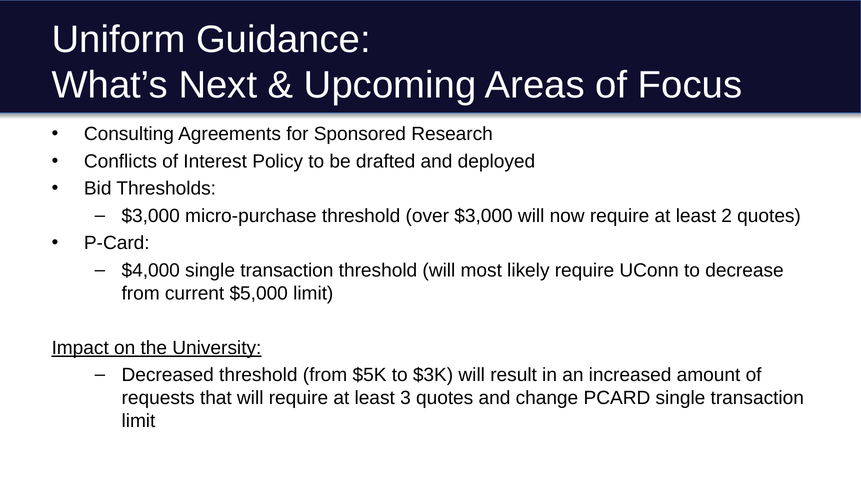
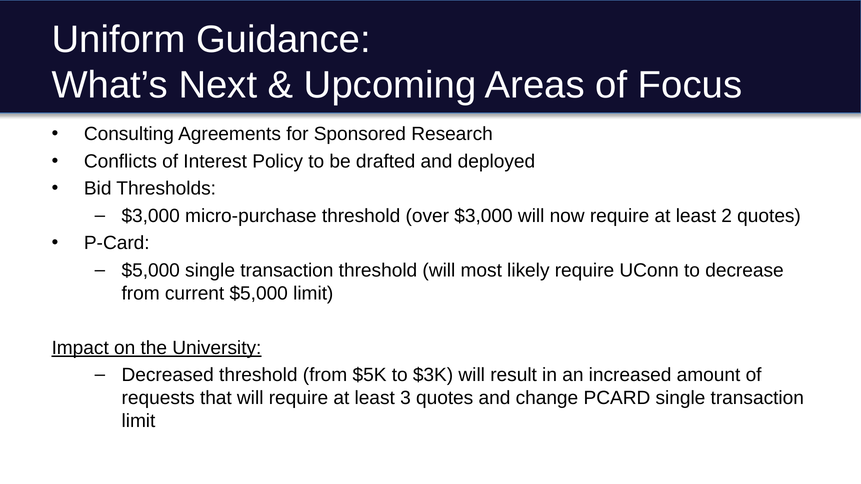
$4,000 at (151, 271): $4,000 -> $5,000
